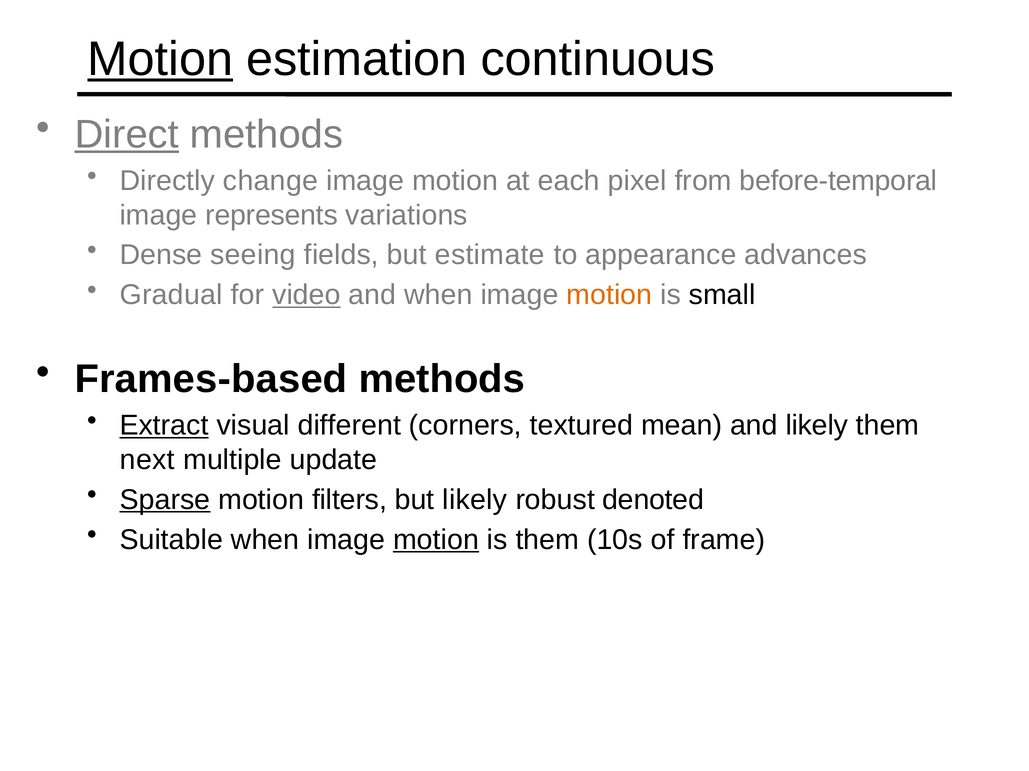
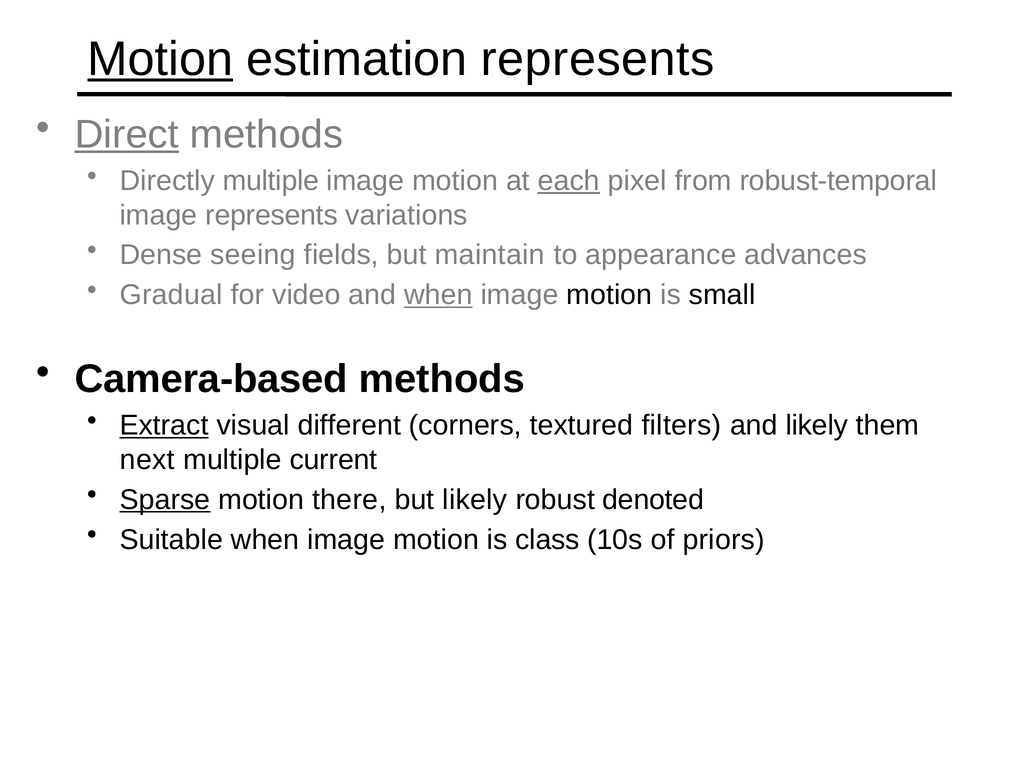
estimation continuous: continuous -> represents
Directly change: change -> multiple
each underline: none -> present
before-temporal: before-temporal -> robust-temporal
estimate: estimate -> maintain
video underline: present -> none
when at (438, 295) underline: none -> present
motion at (609, 295) colour: orange -> black
Frames-based: Frames-based -> Camera-based
mean: mean -> filters
update: update -> current
filters: filters -> there
motion at (436, 540) underline: present -> none
is them: them -> class
frame: frame -> priors
